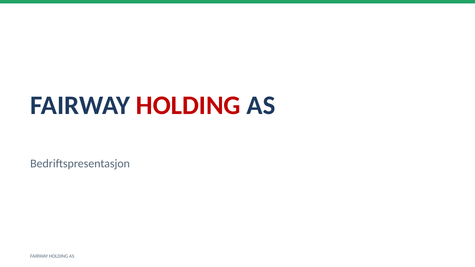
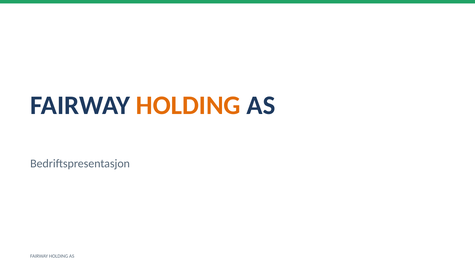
HOLDING at (188, 105) colour: red -> orange
